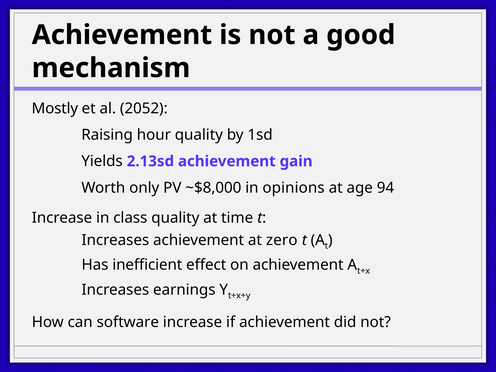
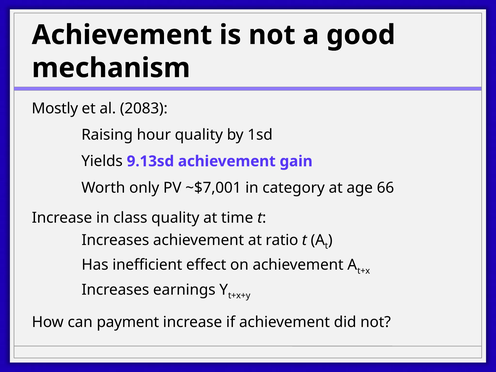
2052: 2052 -> 2083
2.13sd: 2.13sd -> 9.13sd
~$8,000: ~$8,000 -> ~$7,001
opinions: opinions -> category
94: 94 -> 66
zero: zero -> ratio
software: software -> payment
